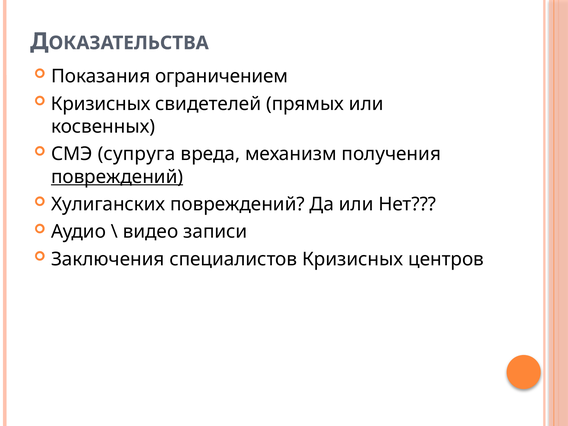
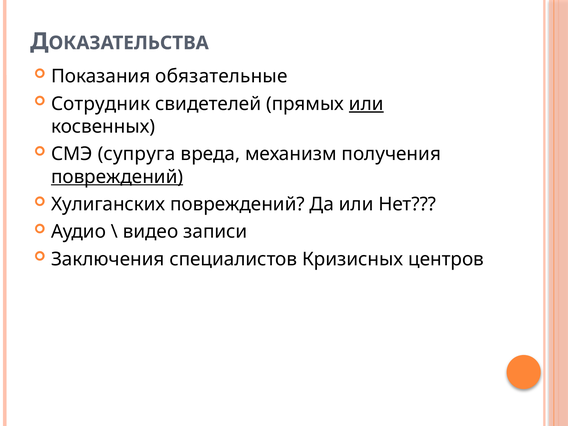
ограничением: ограничением -> обязательные
Кризисных at (101, 104): Кризисных -> Сотрудник
или at (366, 104) underline: none -> present
